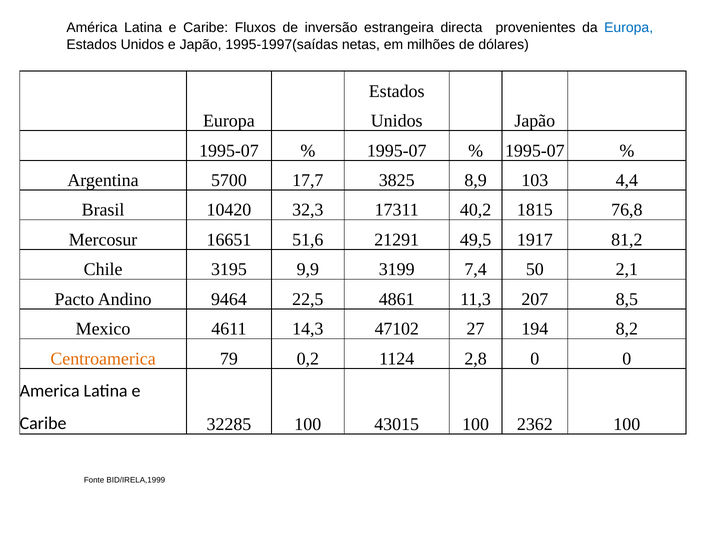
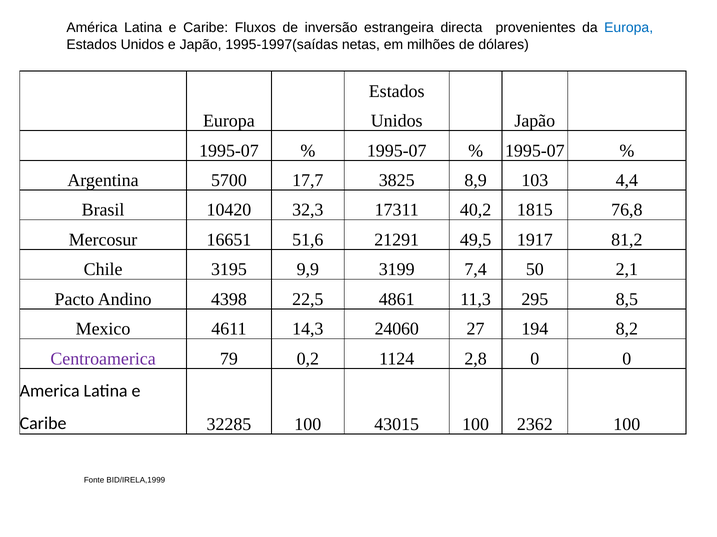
9464: 9464 -> 4398
207: 207 -> 295
47102: 47102 -> 24060
Centroamerica colour: orange -> purple
